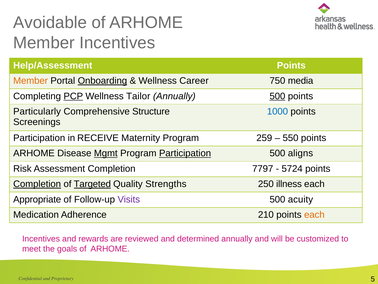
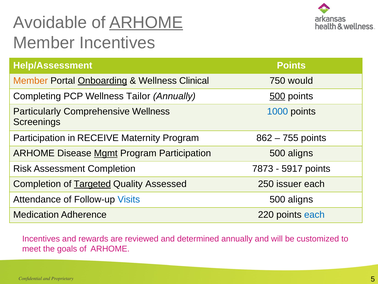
ARHOME at (146, 23) underline: none -> present
Career: Career -> Clinical
media: media -> would
PCP underline: present -> none
Comprehensive Structure: Structure -> Wellness
259: 259 -> 862
550: 550 -> 755
Participation at (185, 153) underline: present -> none
7797: 7797 -> 7873
5724: 5724 -> 5917
Completion at (37, 184) underline: present -> none
Strengths: Strengths -> Assessed
illness: illness -> issuer
Appropriate: Appropriate -> Attendance
Visits colour: purple -> blue
acuity at (300, 199): acuity -> aligns
210: 210 -> 220
each at (314, 214) colour: orange -> blue
